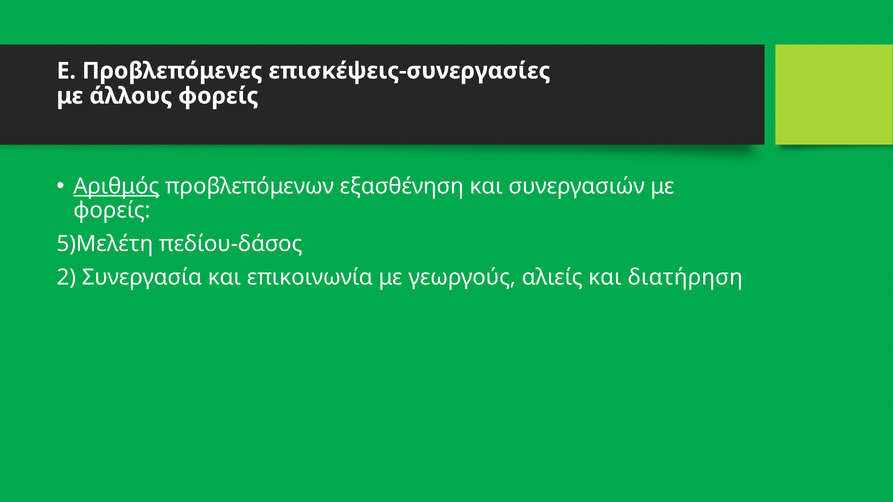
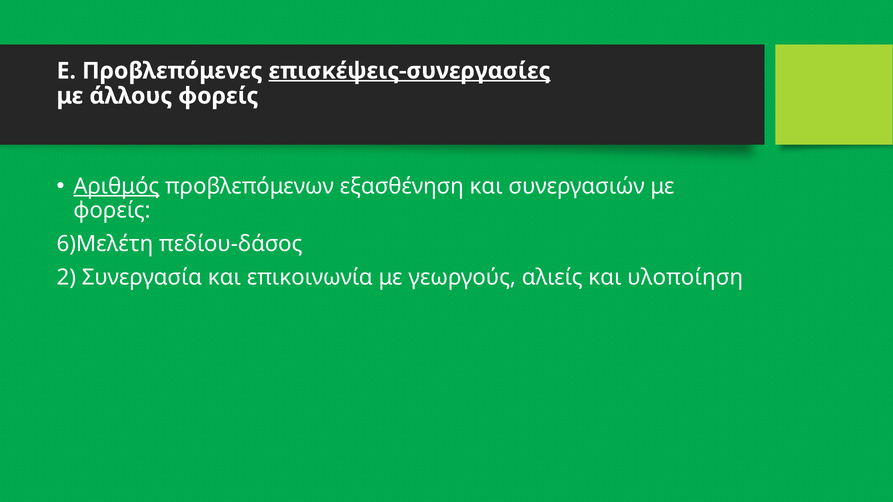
επισκέψεις-συνεργασίες underline: none -> present
5)Μελέτη: 5)Μελέτη -> 6)Μελέτη
διατήρηση: διατήρηση -> υλοποίηση
